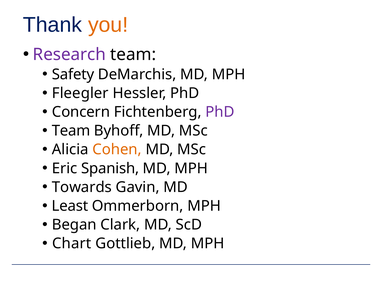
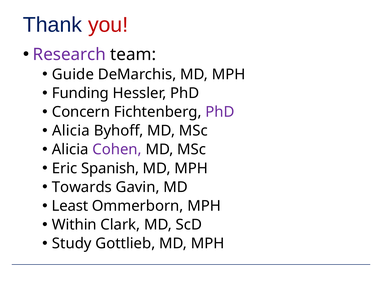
you colour: orange -> red
Safety: Safety -> Guide
Fleegler: Fleegler -> Funding
Team at (71, 131): Team -> Alicia
Cohen colour: orange -> purple
Began: Began -> Within
Chart: Chart -> Study
